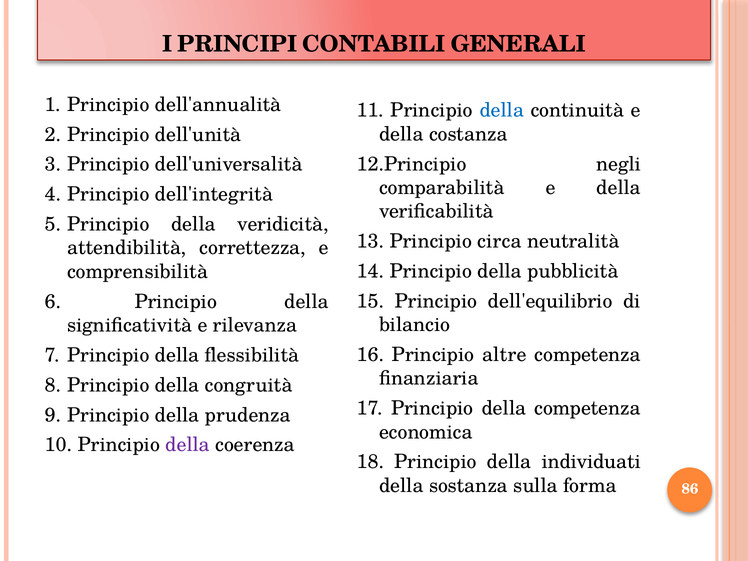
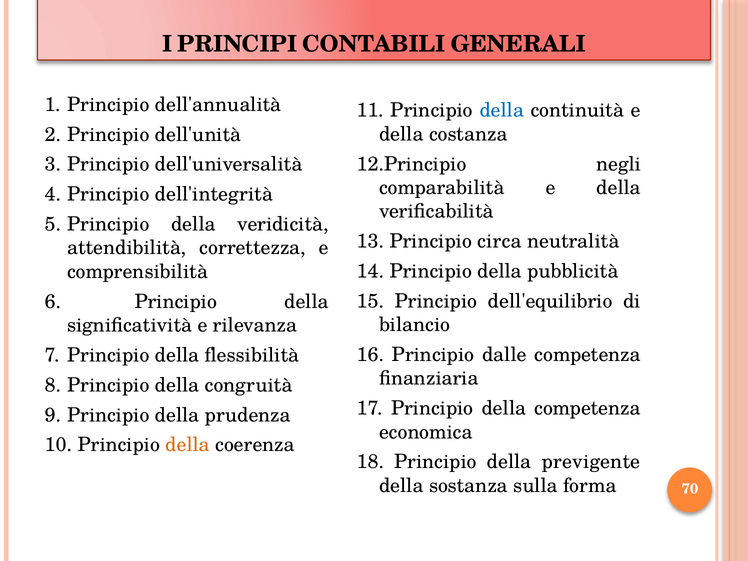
altre: altre -> dalle
della at (188, 445) colour: purple -> orange
individuati: individuati -> previgente
86: 86 -> 70
